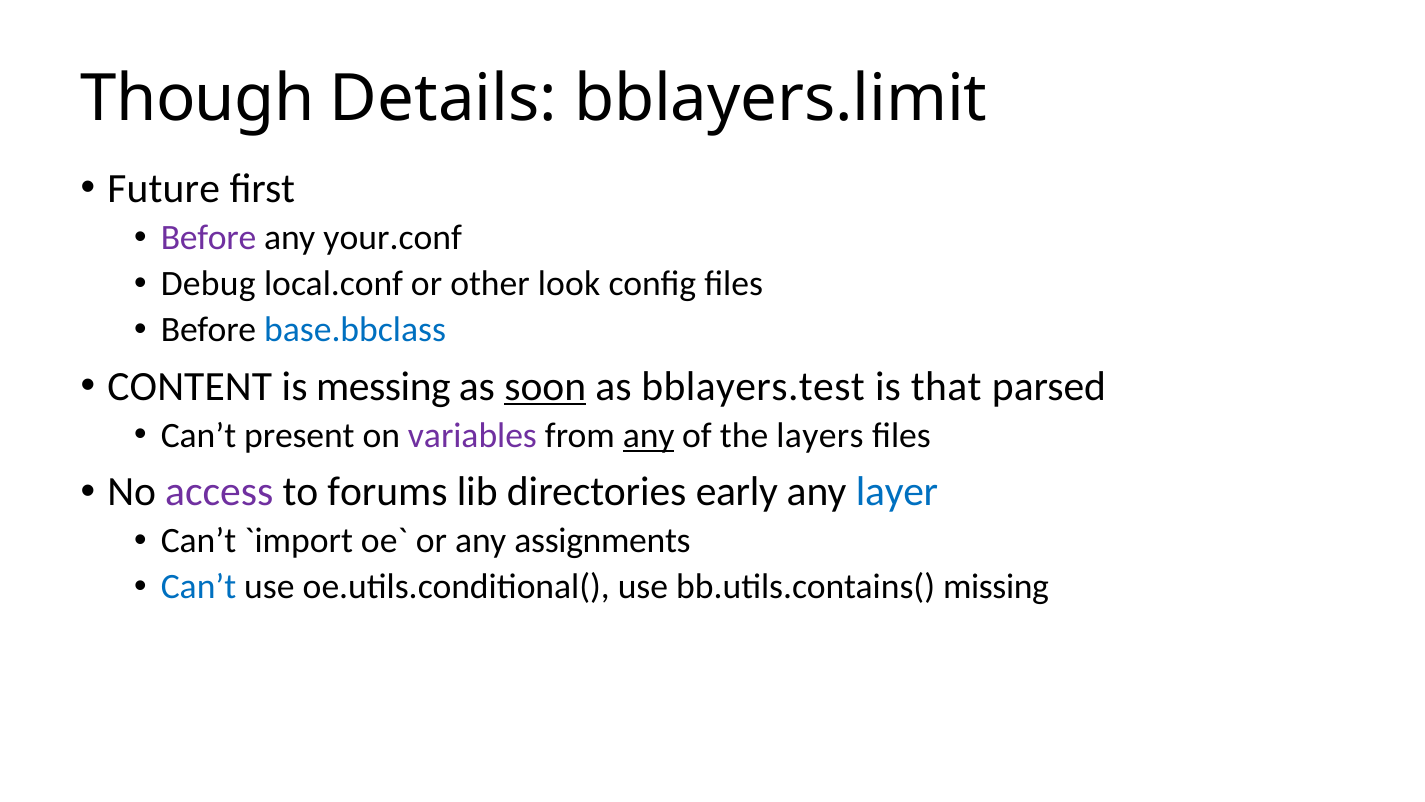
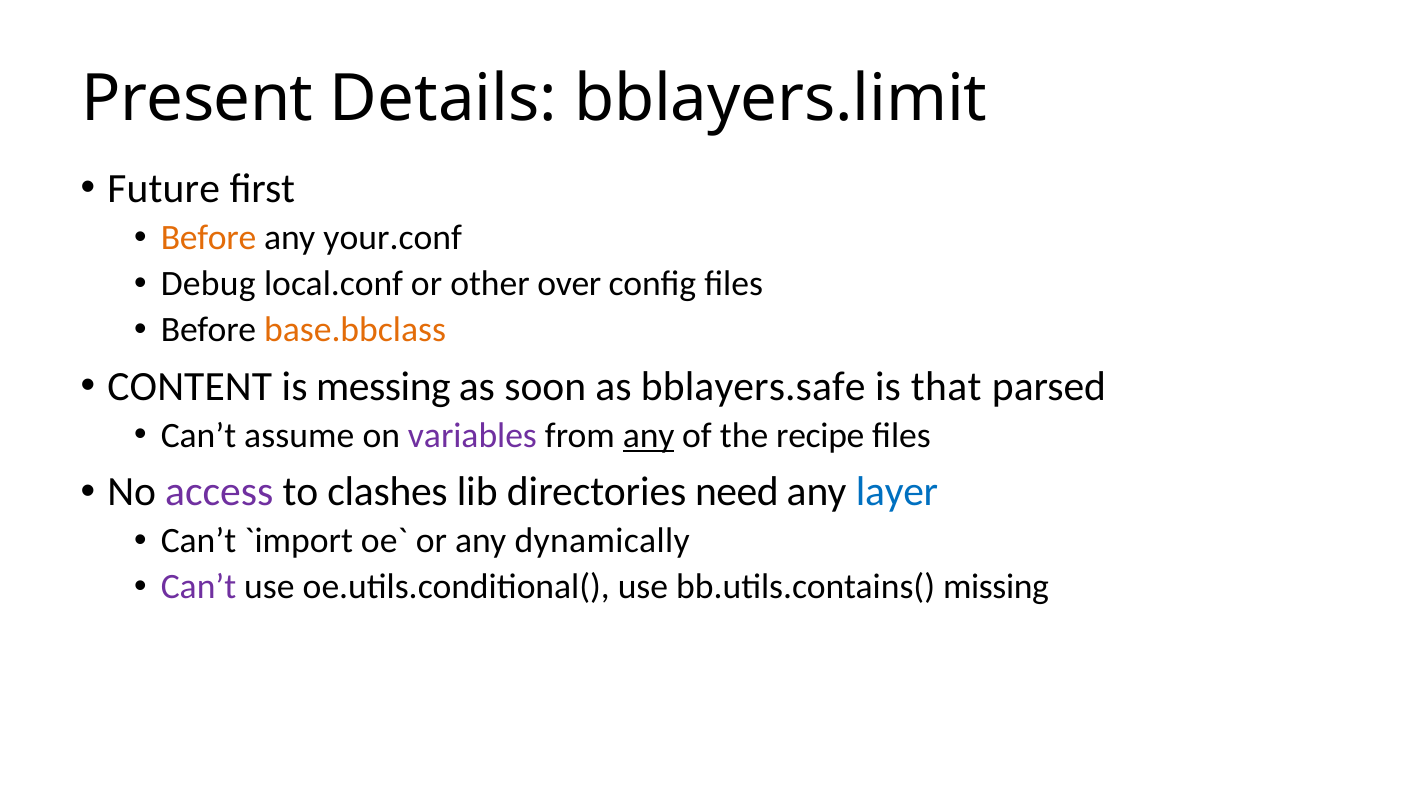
Though: Though -> Present
Before at (209, 238) colour: purple -> orange
look: look -> over
base.bbclass colour: blue -> orange
soon underline: present -> none
bblayers.test: bblayers.test -> bblayers.safe
present: present -> assume
layers: layers -> recipe
forums: forums -> clashes
early: early -> need
assignments: assignments -> dynamically
Can’t at (199, 587) colour: blue -> purple
